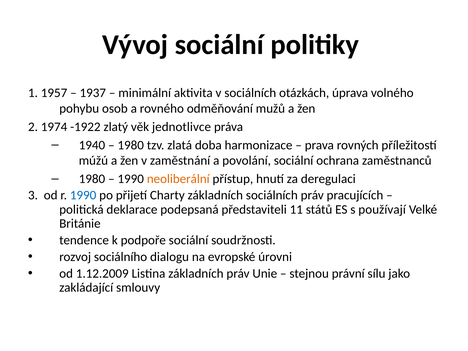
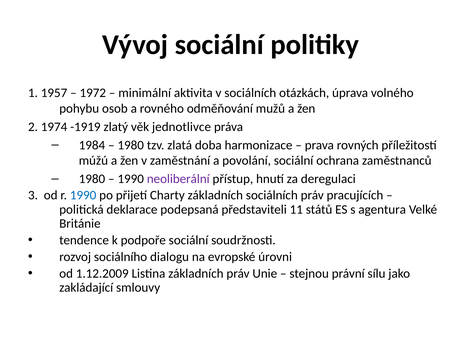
1937: 1937 -> 1972
-1922: -1922 -> -1919
1940: 1940 -> 1984
neoliberální colour: orange -> purple
používají: používají -> agentura
